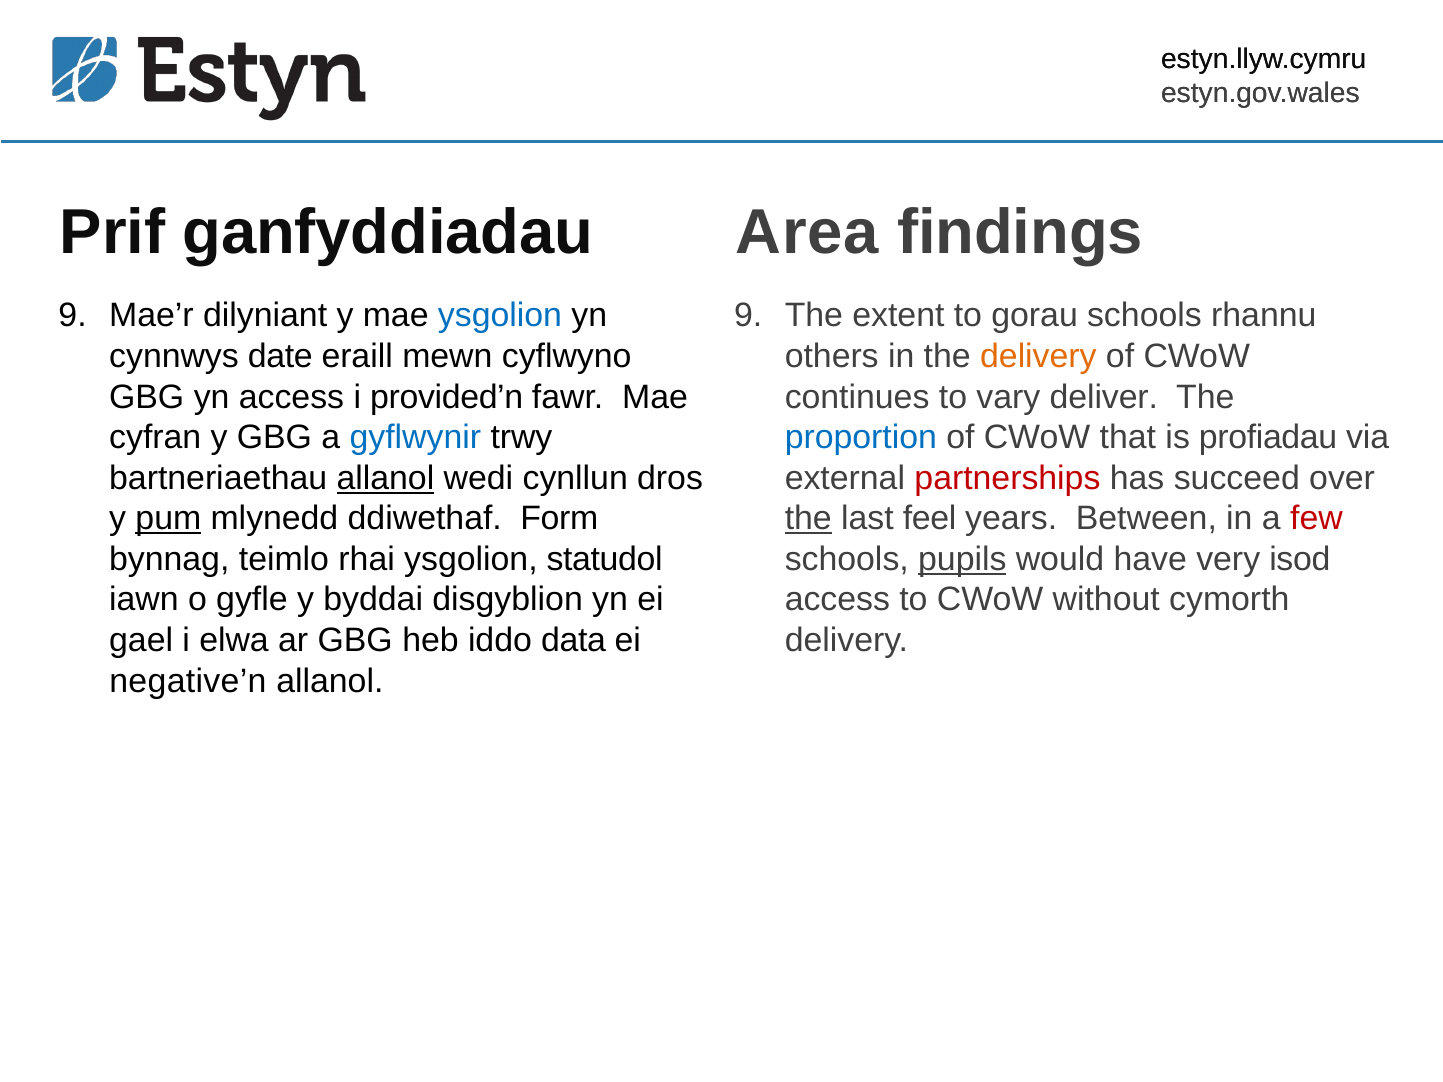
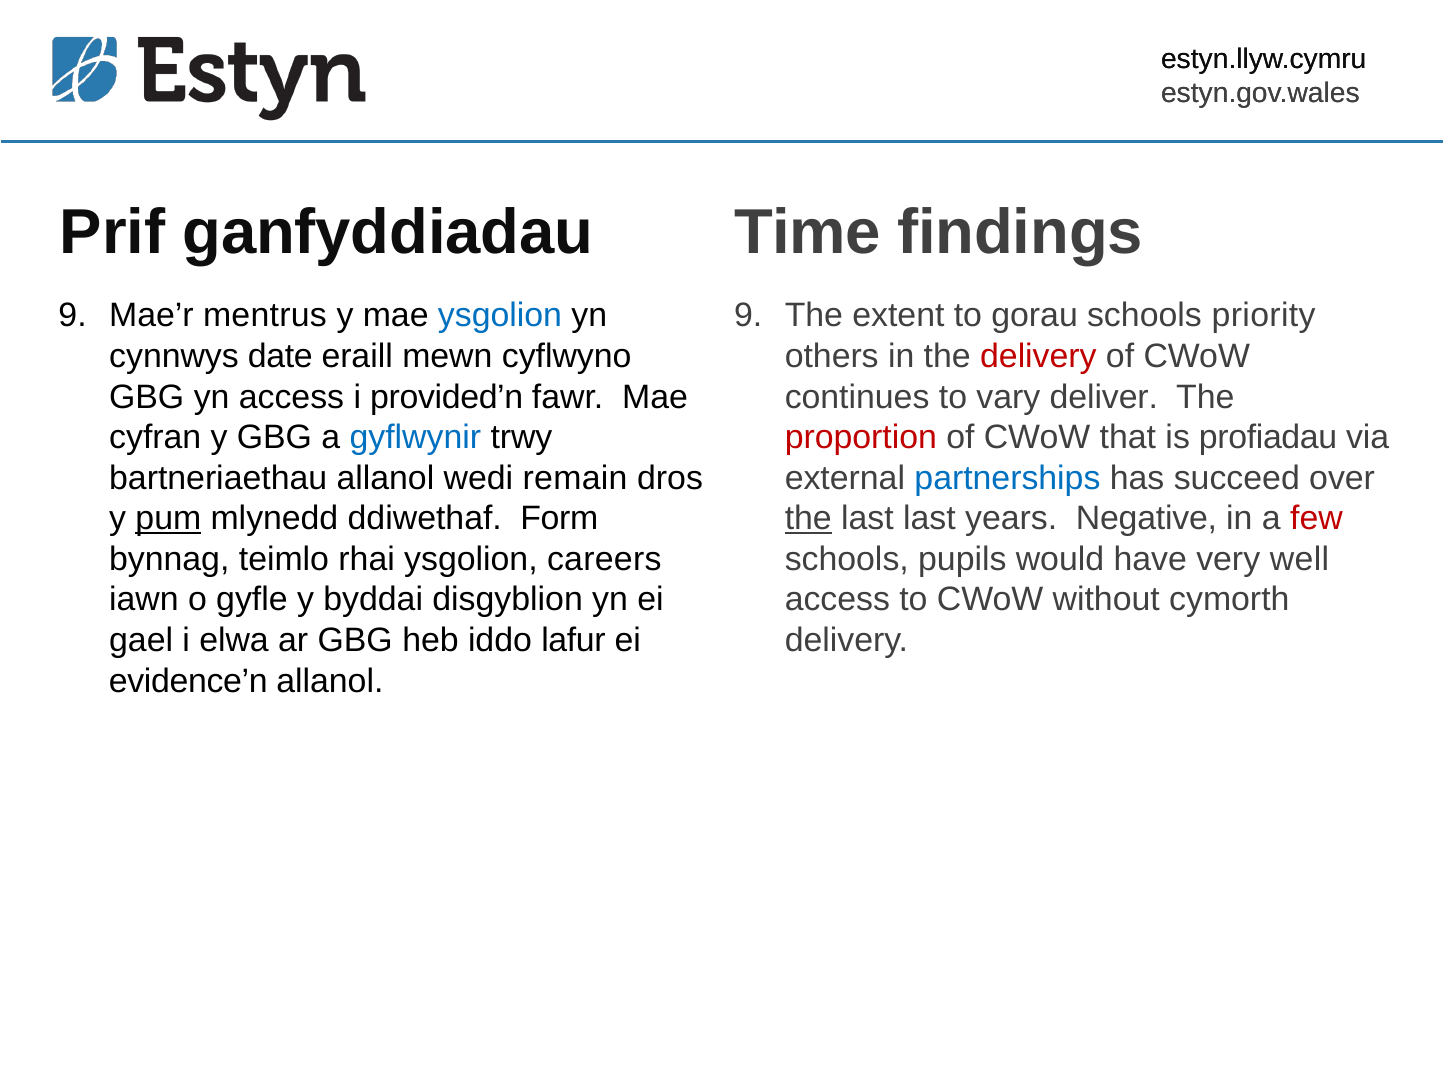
Area: Area -> Time
dilyniant: dilyniant -> mentrus
rhannu: rhannu -> priority
delivery at (1038, 356) colour: orange -> red
proportion colour: blue -> red
allanol at (385, 478) underline: present -> none
cynllun: cynllun -> remain
partnerships colour: red -> blue
last feel: feel -> last
Between: Between -> Negative
statudol: statudol -> careers
pupils underline: present -> none
isod: isod -> well
data: data -> lafur
negative’n: negative’n -> evidence’n
